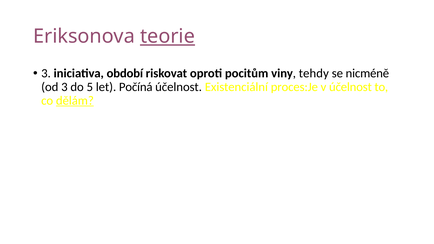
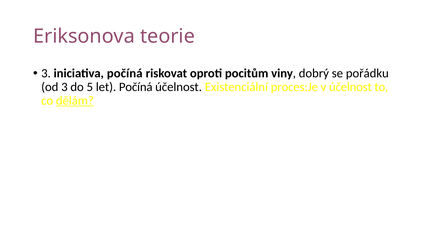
teorie underline: present -> none
iniciativa období: období -> počíná
tehdy: tehdy -> dobrý
nicméně: nicméně -> pořádku
